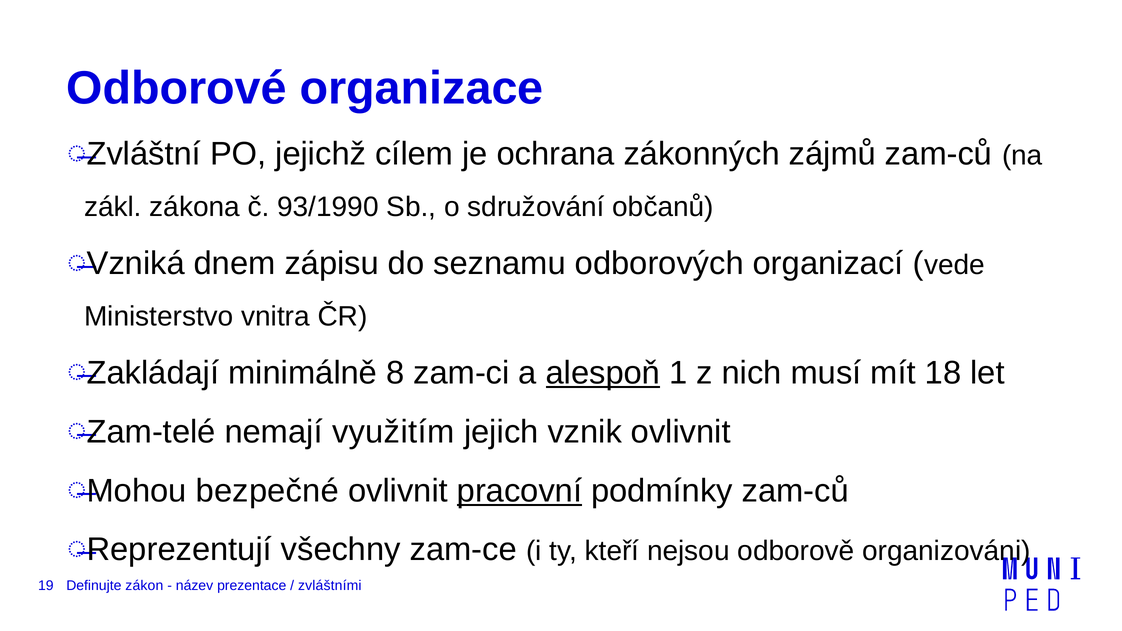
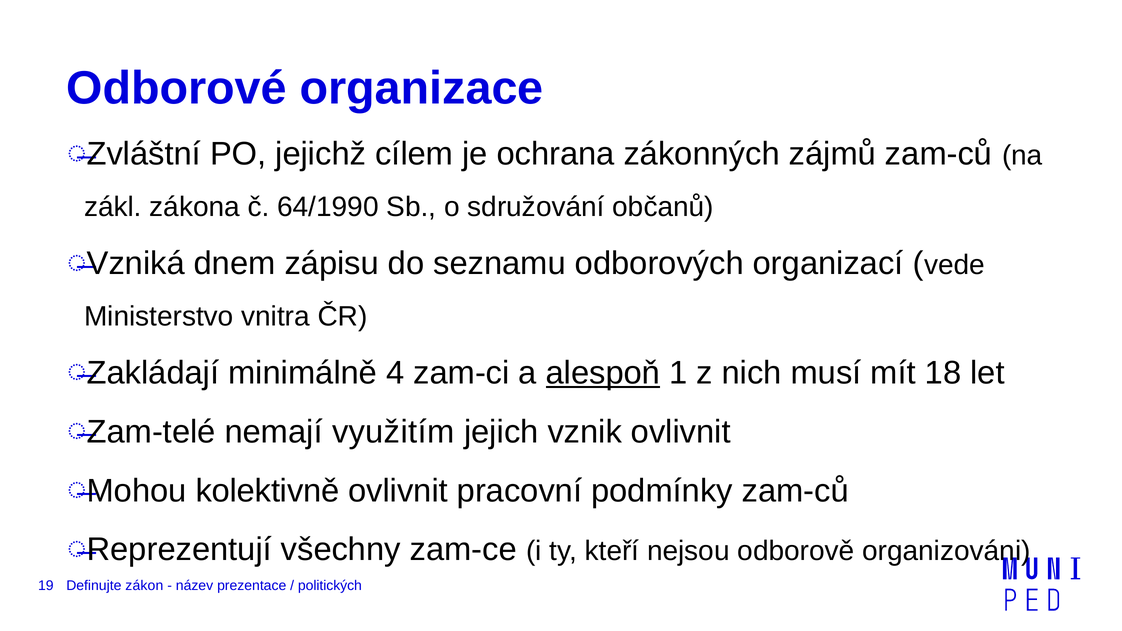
93/1990: 93/1990 -> 64/1990
8: 8 -> 4
bezpečné: bezpečné -> kolektivně
pracovní underline: present -> none
zvláštními: zvláštními -> politických
